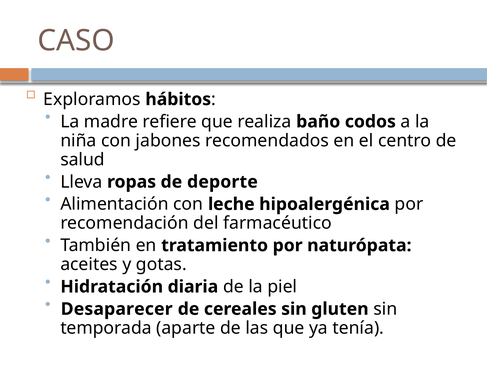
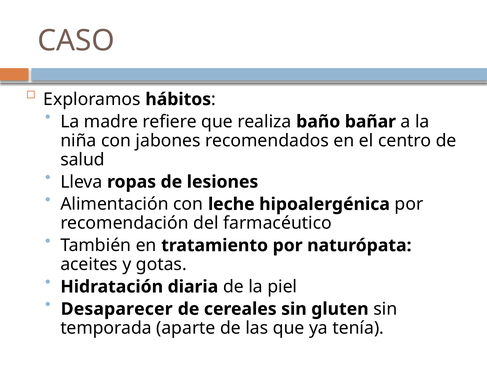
codos: codos -> bañar
deporte: deporte -> lesiones
